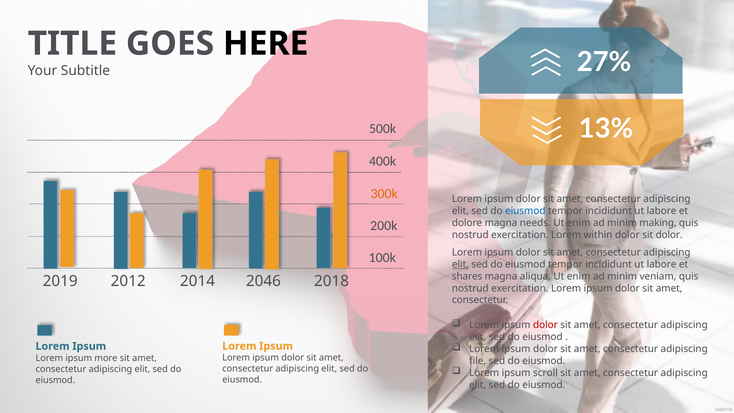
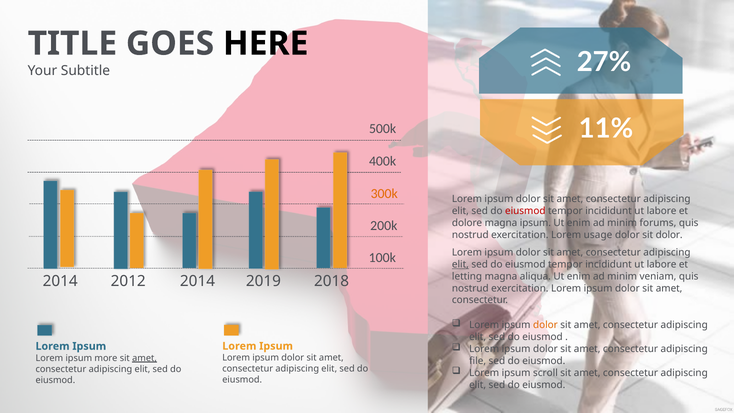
13%: 13% -> 11%
eiusmod at (525, 211) colour: blue -> red
magna needs: needs -> ipsum
making: making -> forums
within: within -> usage
shares: shares -> letting
2019 at (60, 281): 2019 -> 2014
2046: 2046 -> 2019
dolor at (545, 325) colour: red -> orange
amet at (144, 358) underline: none -> present
